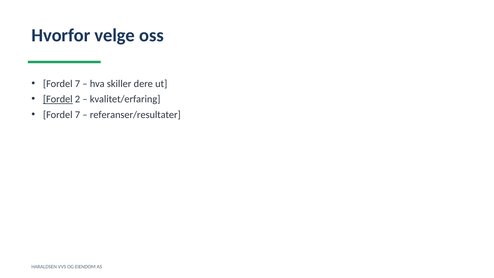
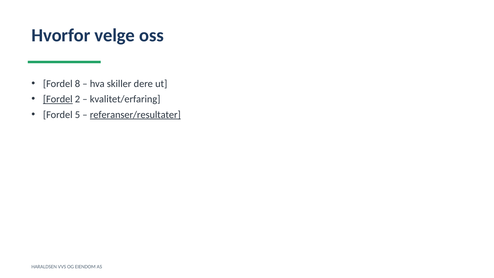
7 at (77, 84): 7 -> 8
7 at (77, 115): 7 -> 5
referanser/resultater underline: none -> present
